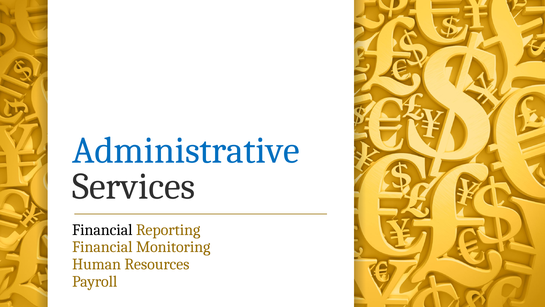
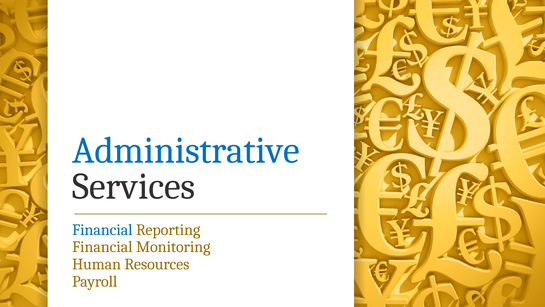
Financial at (102, 230) colour: black -> blue
